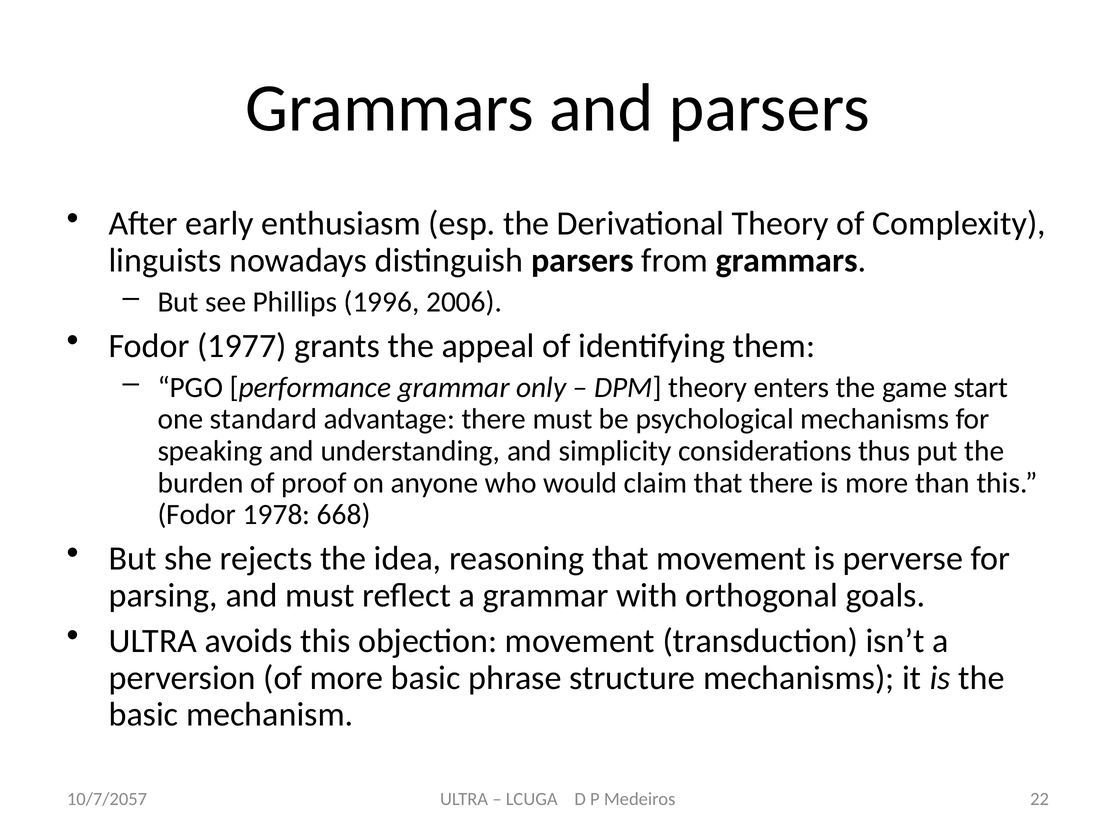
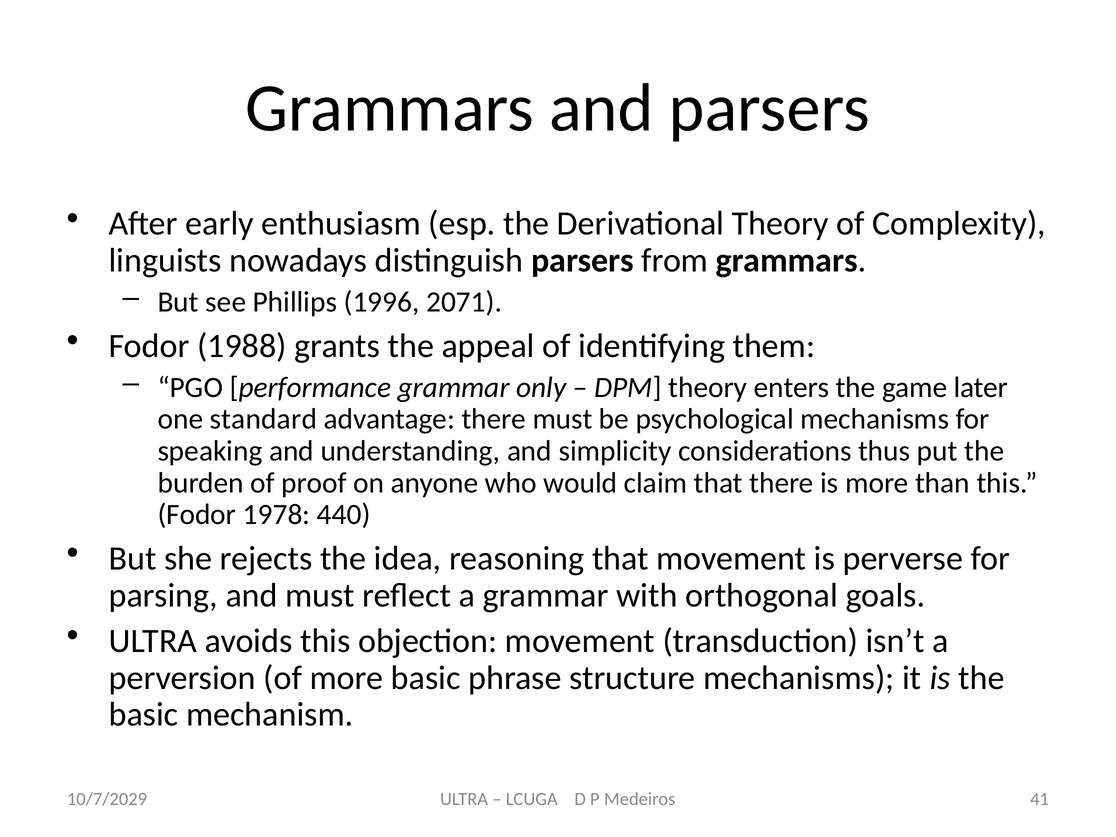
2006: 2006 -> 2071
1977: 1977 -> 1988
start: start -> later
668: 668 -> 440
22: 22 -> 41
10/7/2057: 10/7/2057 -> 10/7/2029
